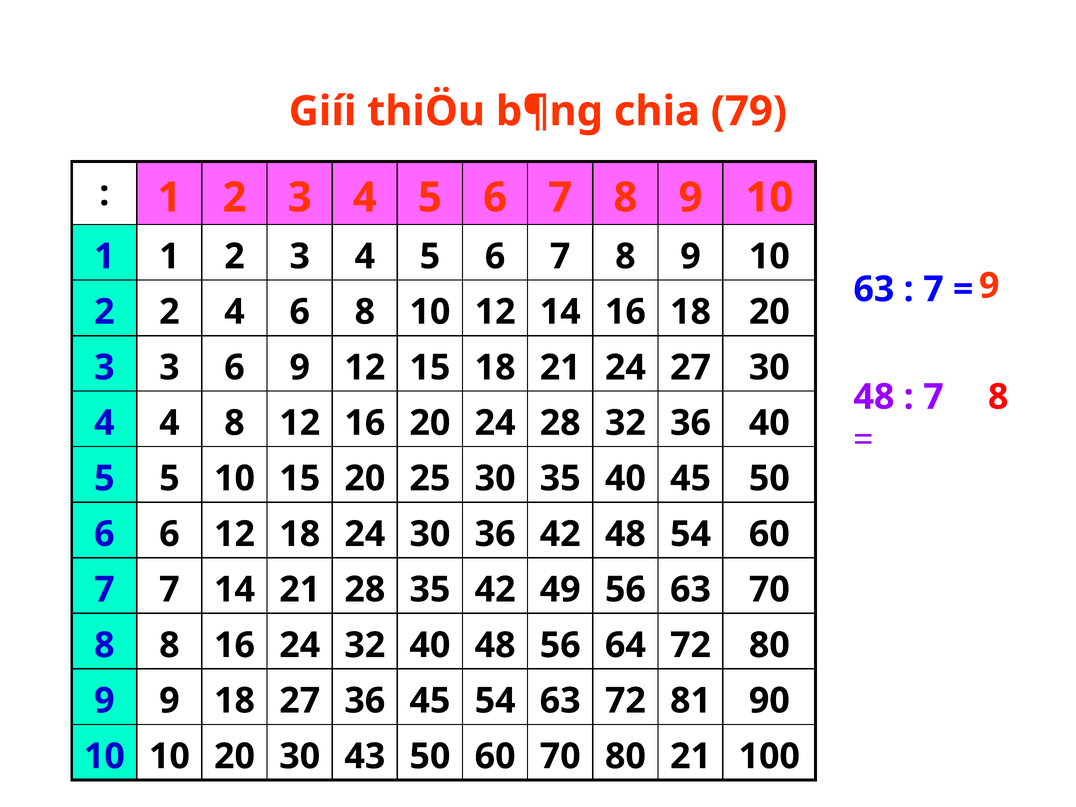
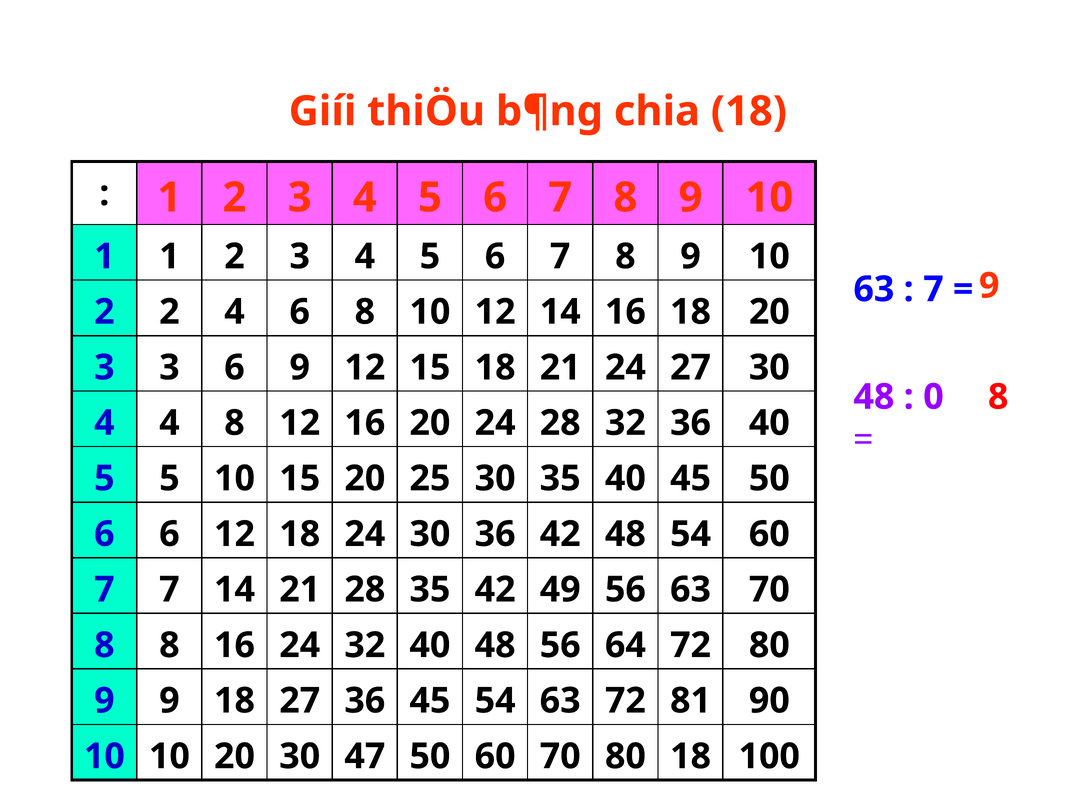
chia 79: 79 -> 18
7 at (933, 397): 7 -> 0
43: 43 -> 47
80 21: 21 -> 18
